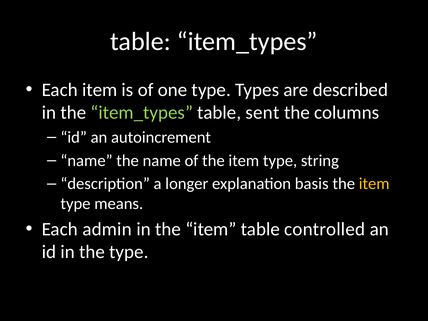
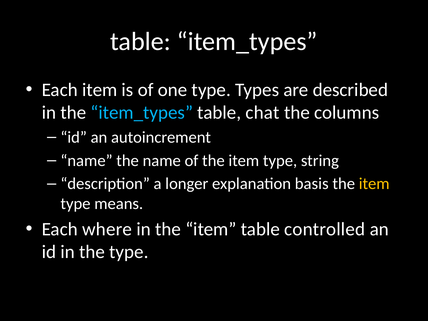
item_types at (142, 113) colour: light green -> light blue
sent: sent -> chat
admin: admin -> where
